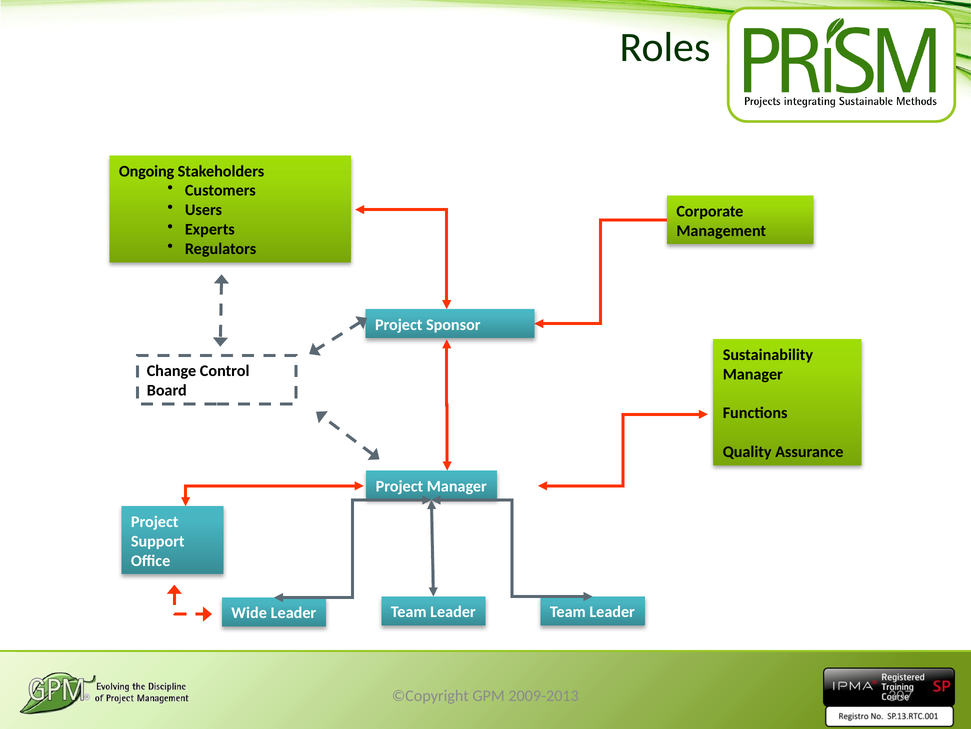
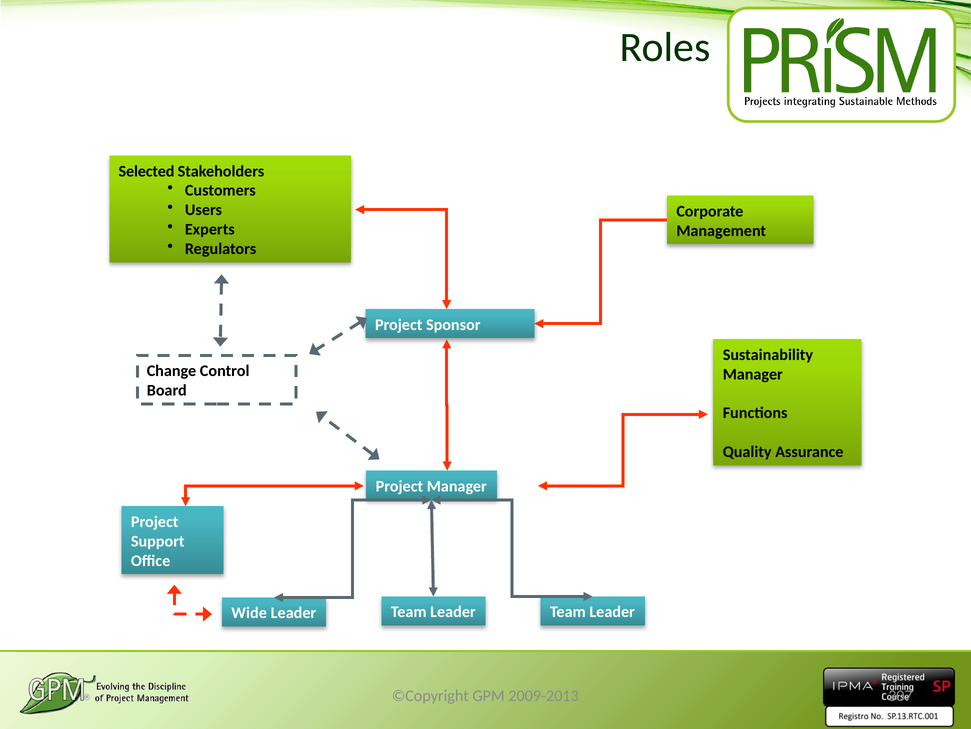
Ongoing: Ongoing -> Selected
